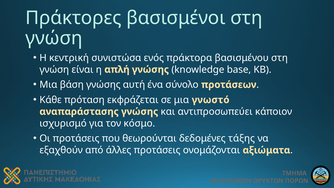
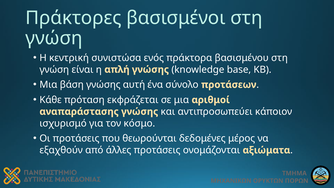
γνωστό: γνωστό -> αριθμοί
τάξης: τάξης -> μέρος
